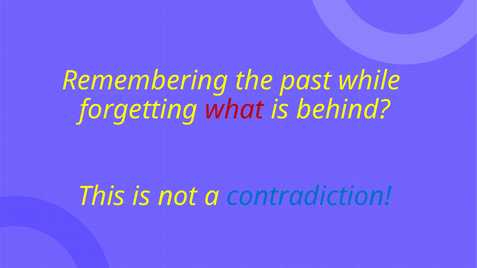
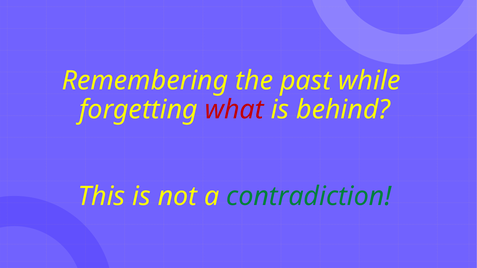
contradiction colour: blue -> green
